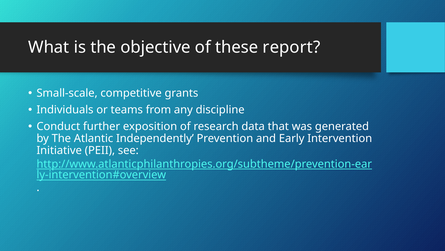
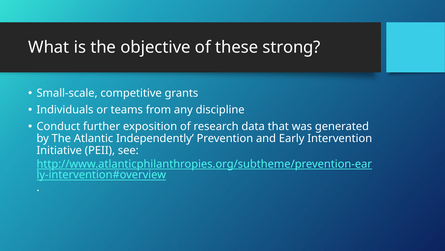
report: report -> strong
